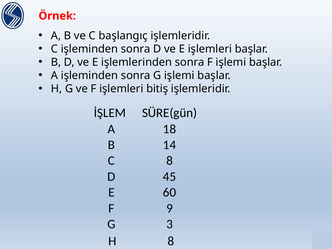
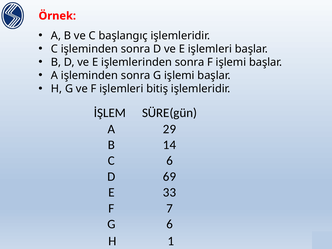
18: 18 -> 29
C 8: 8 -> 6
45: 45 -> 69
60: 60 -> 33
9: 9 -> 7
G 3: 3 -> 6
H 8: 8 -> 1
